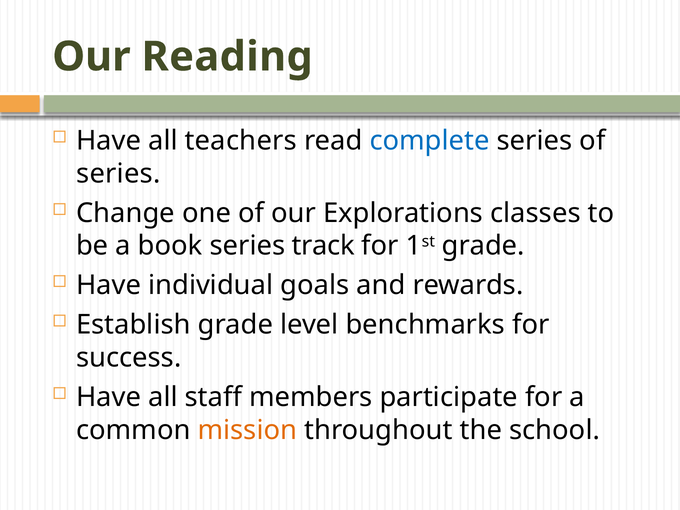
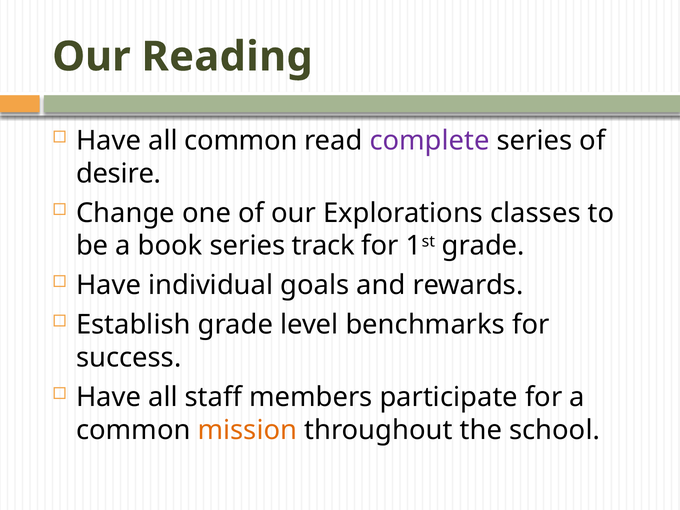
all teachers: teachers -> common
complete colour: blue -> purple
series at (118, 174): series -> desire
